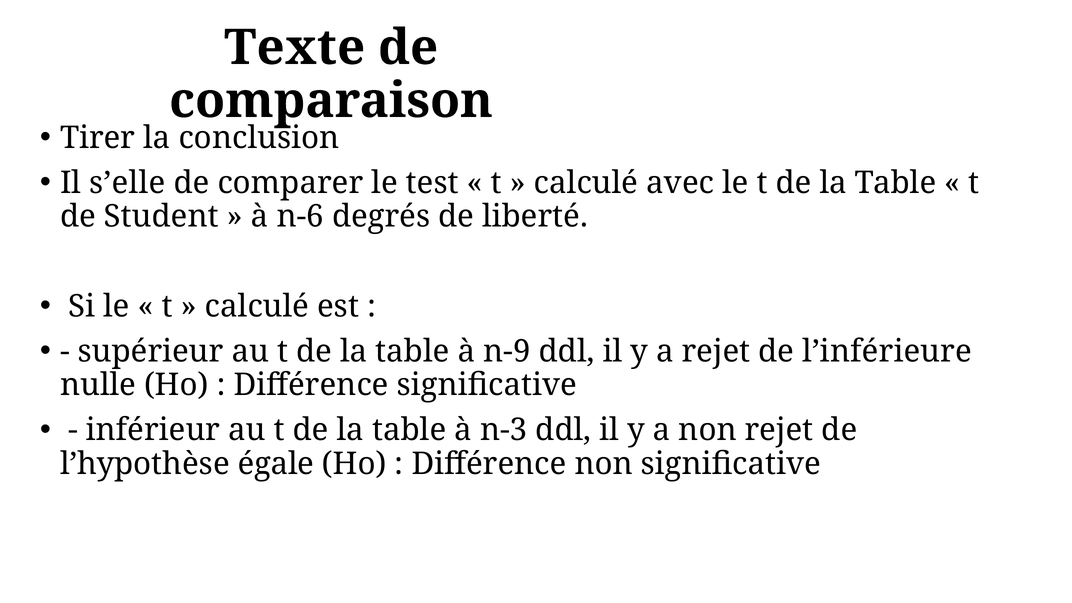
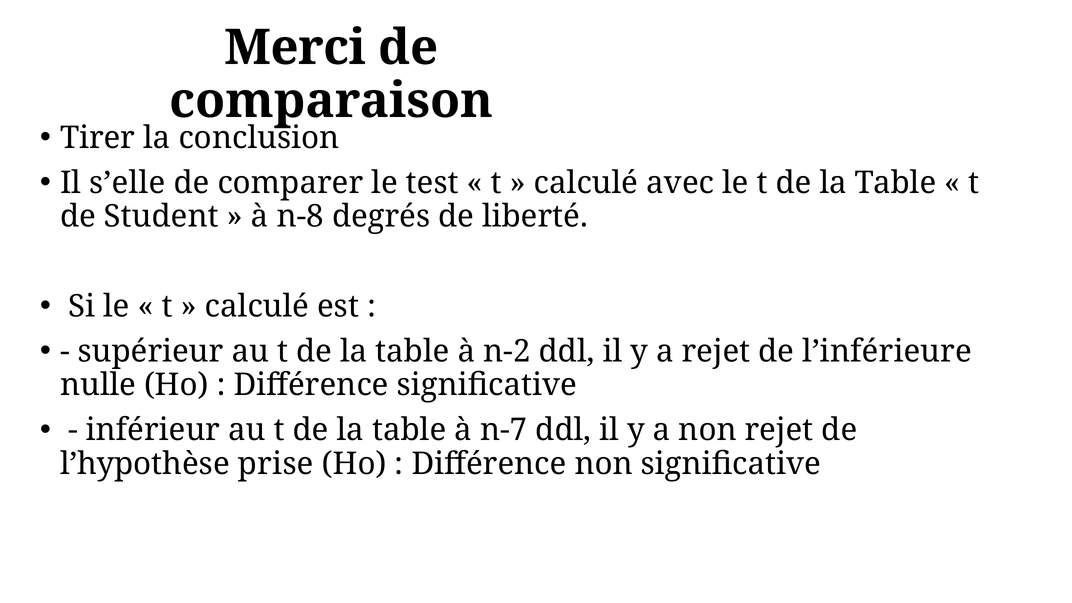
Texte: Texte -> Merci
n-6: n-6 -> n-8
n-9: n-9 -> n-2
n-3: n-3 -> n-7
égale: égale -> prise
